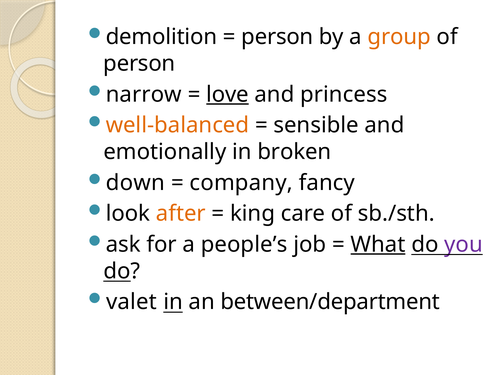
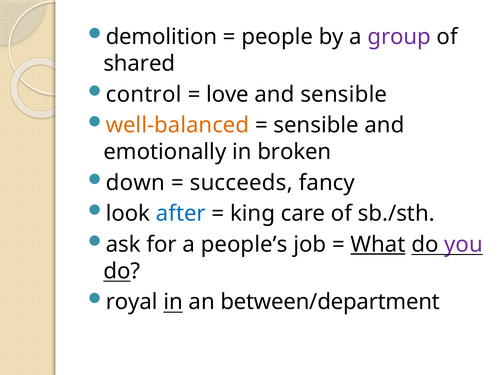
person at (277, 37): person -> people
group colour: orange -> purple
person at (139, 64): person -> shared
narrow: narrow -> control
love underline: present -> none
and princess: princess -> sensible
company: company -> succeeds
after colour: orange -> blue
valet: valet -> royal
